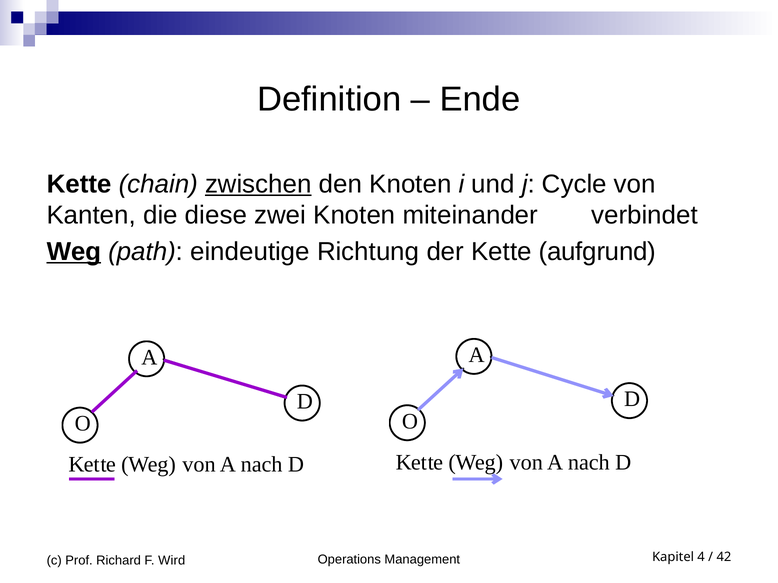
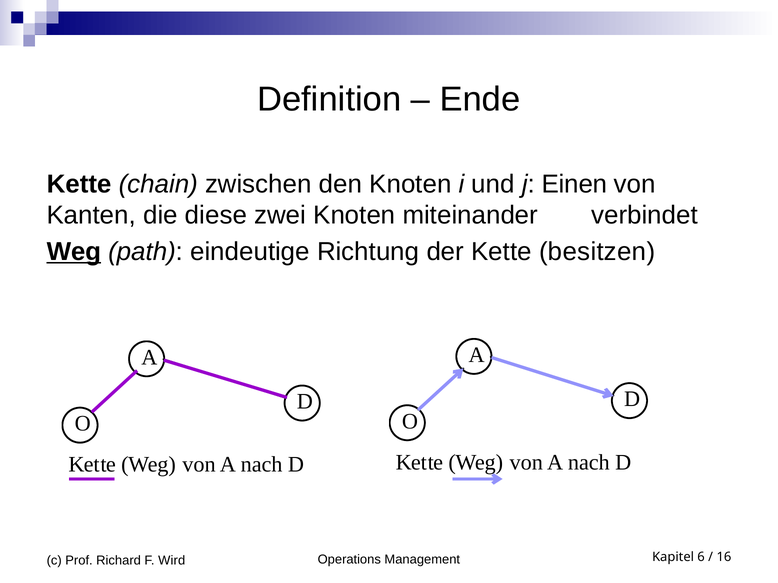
zwischen underline: present -> none
Cycle: Cycle -> Einen
aufgrund: aufgrund -> besitzen
4: 4 -> 6
42: 42 -> 16
